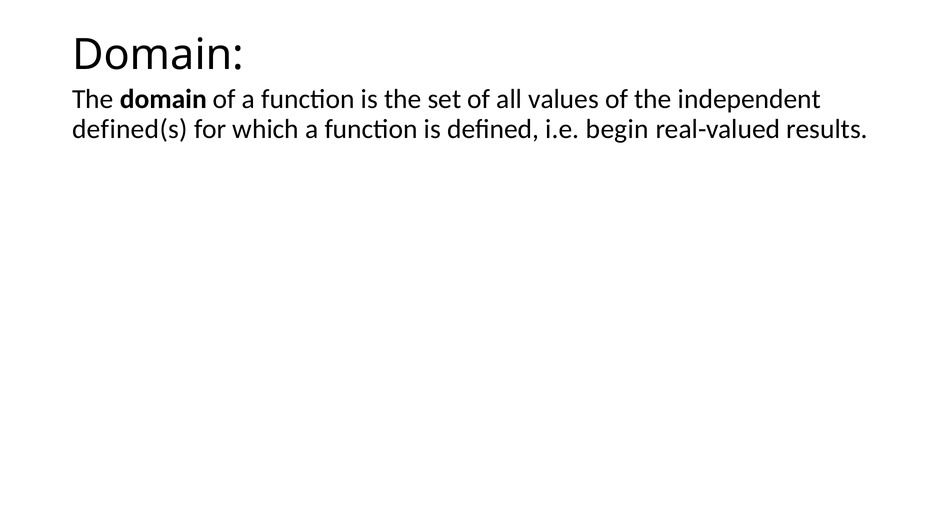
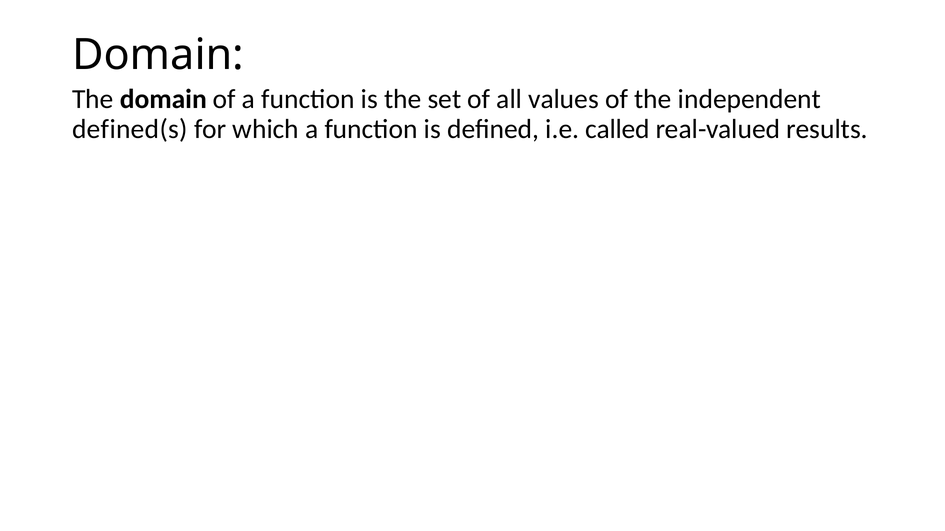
begin: begin -> called
